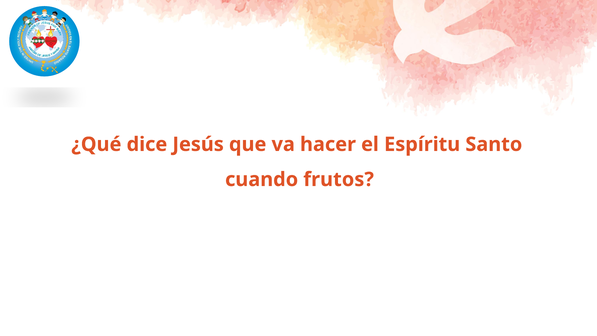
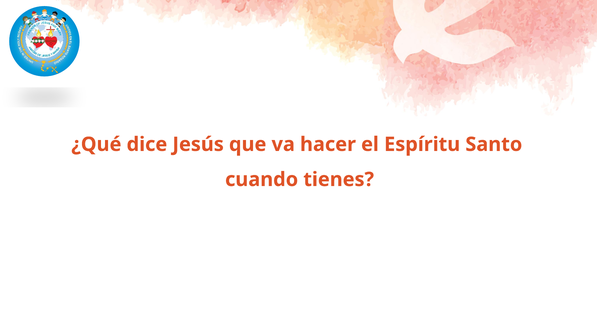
frutos: frutos -> tienes
